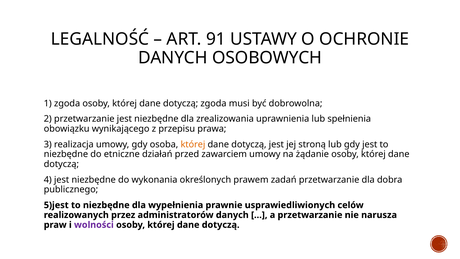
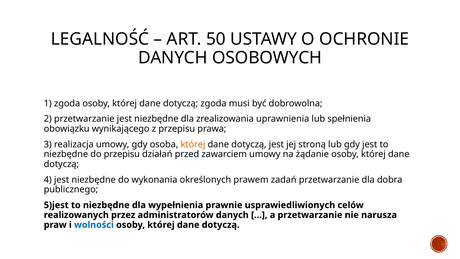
91: 91 -> 50
do etniczne: etniczne -> przepisu
wolności colour: purple -> blue
